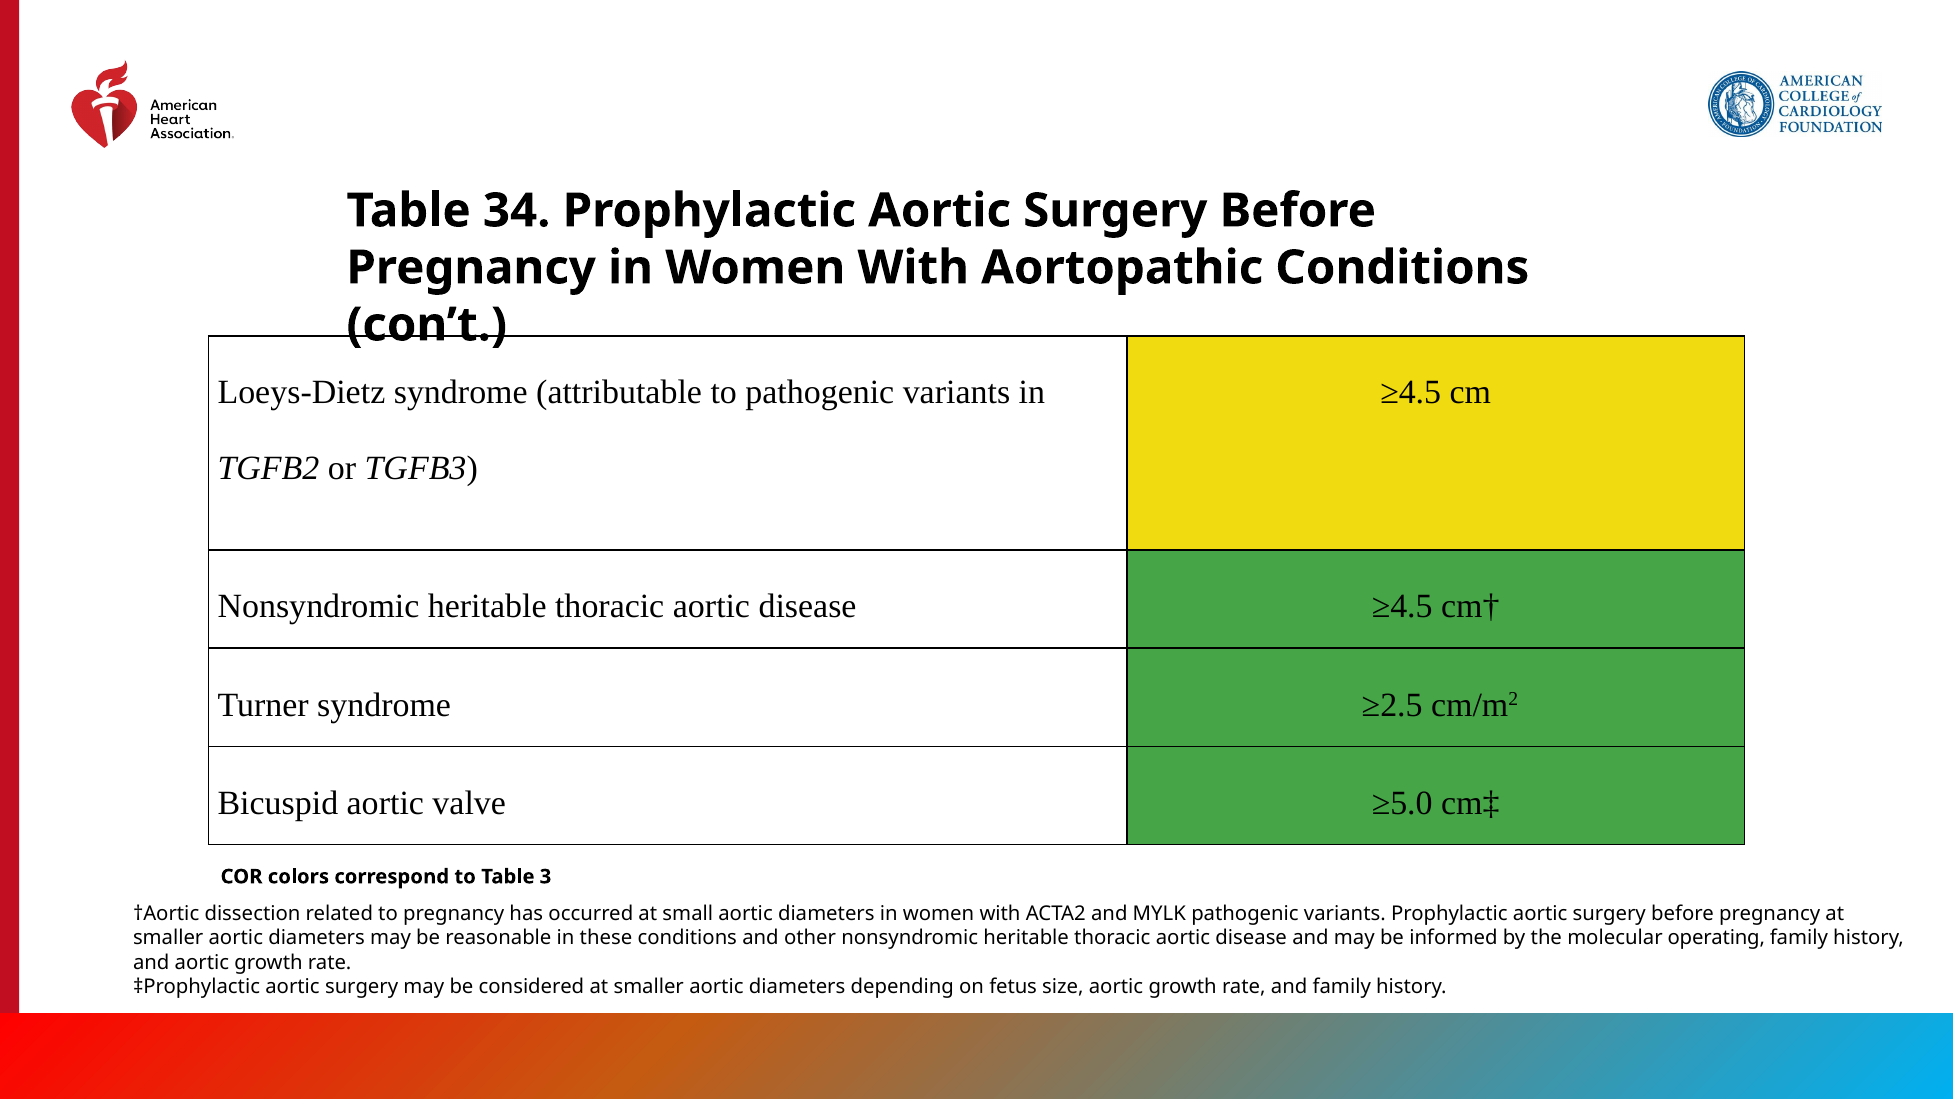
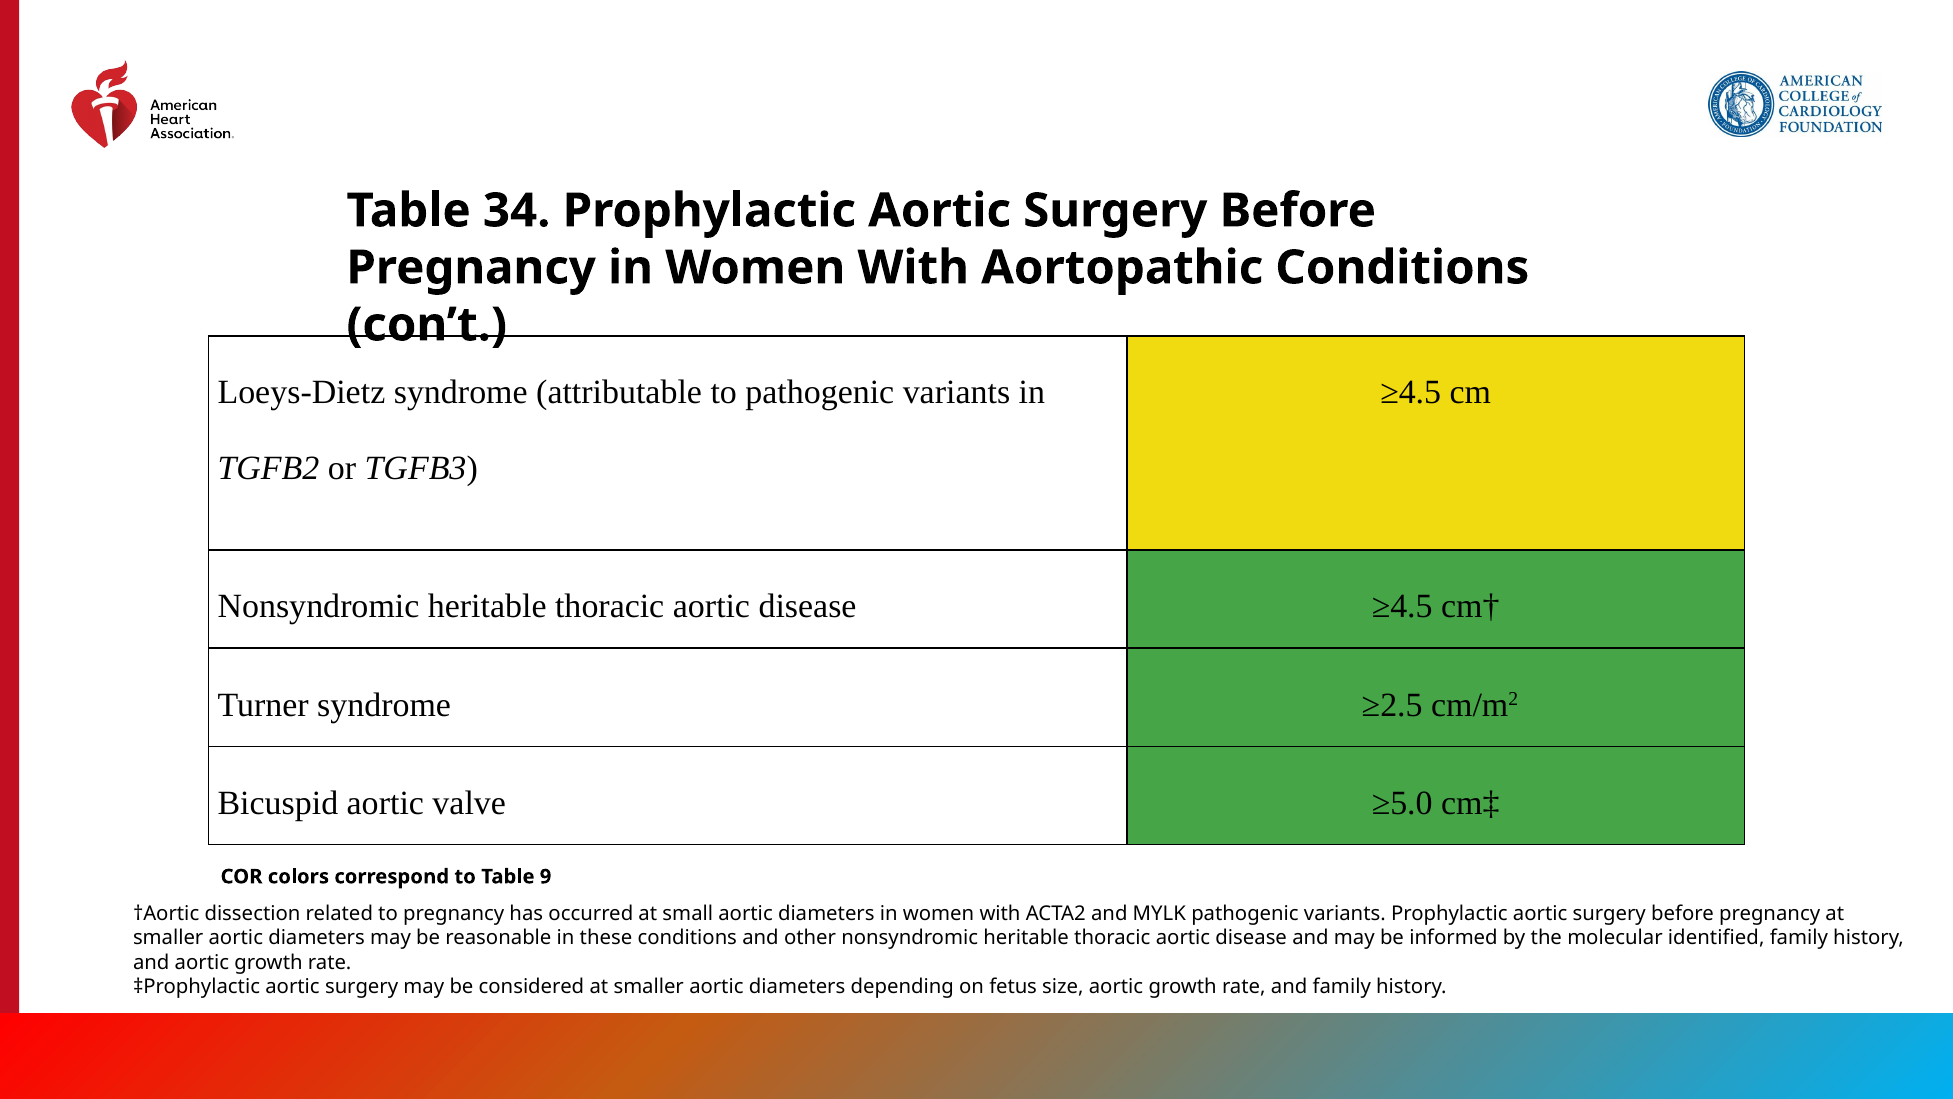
3: 3 -> 9
operating: operating -> identified
